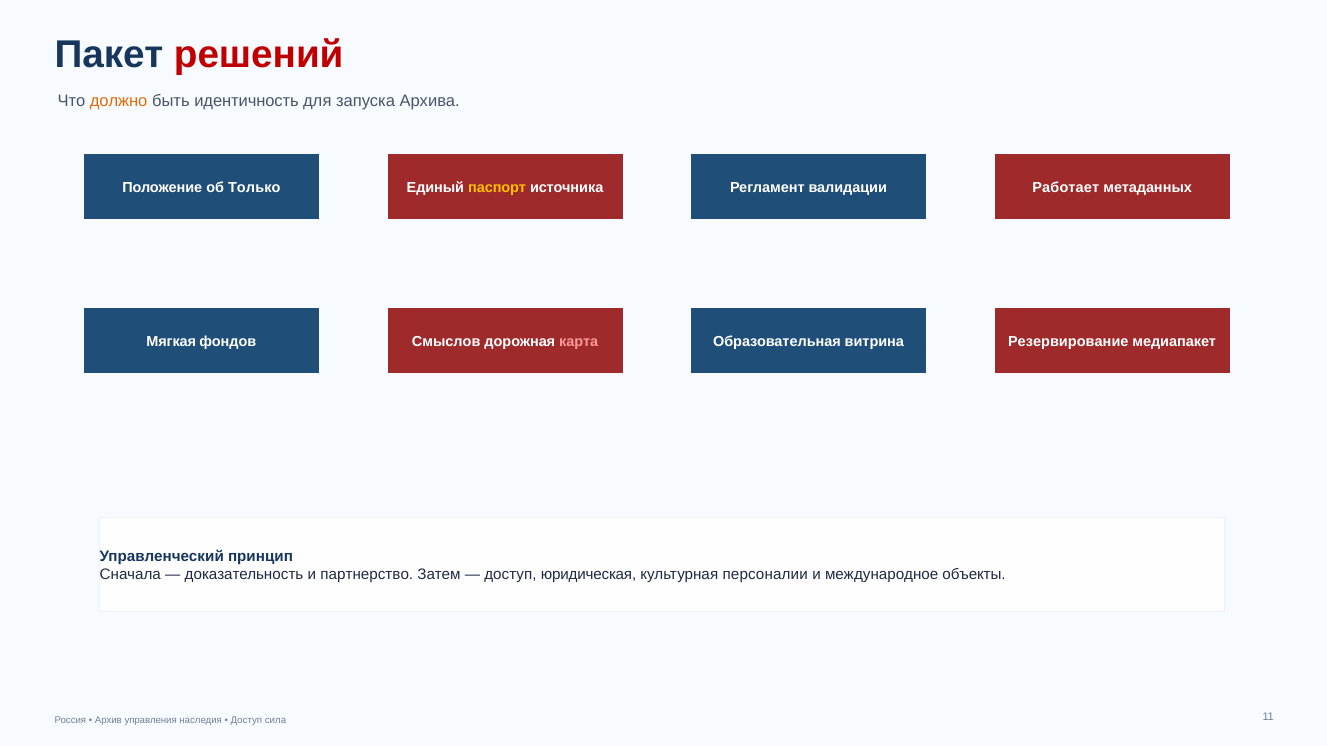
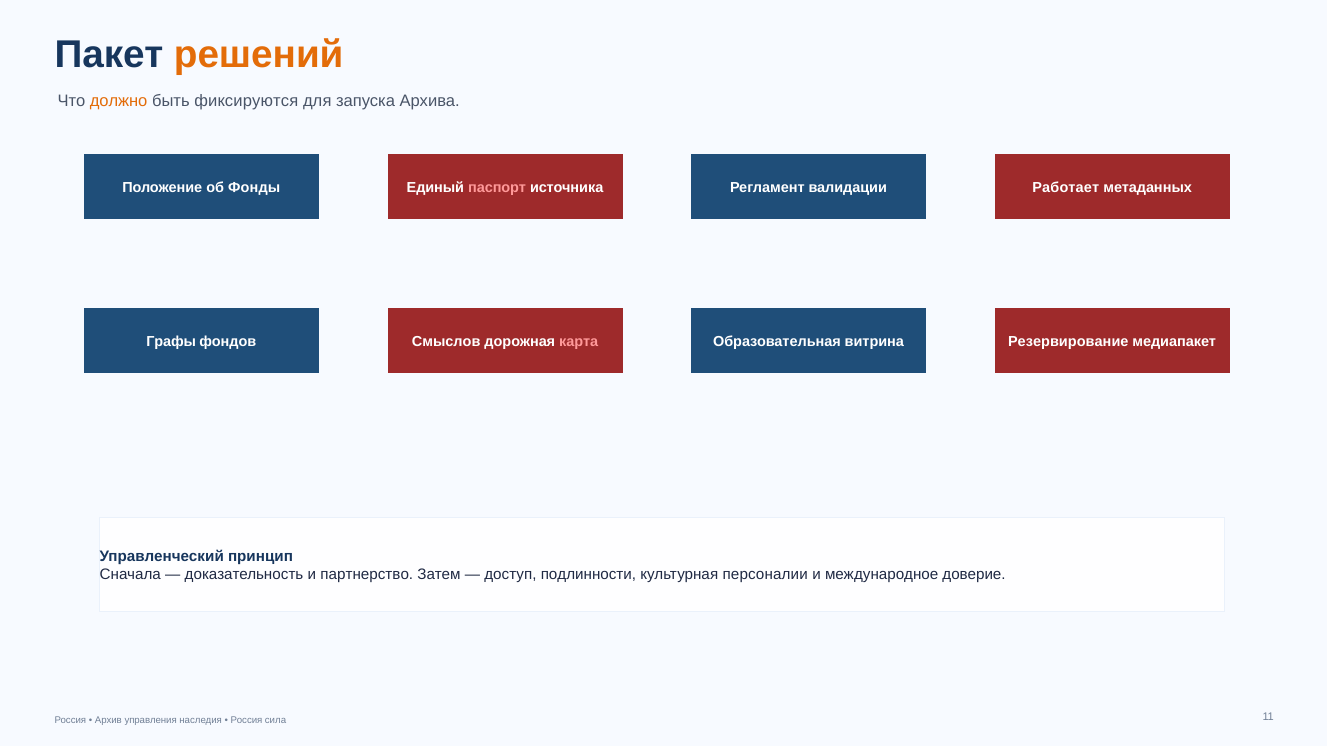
решений colour: red -> orange
идентичность: идентичность -> фиксируются
Только: Только -> Фонды
паспорт colour: yellow -> pink
Мягкая: Мягкая -> Графы
юридическая: юридическая -> подлинности
объекты: объекты -> доверие
Доступ at (246, 721): Доступ -> Россия
